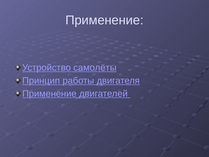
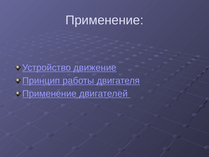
самолёты: самолёты -> движение
